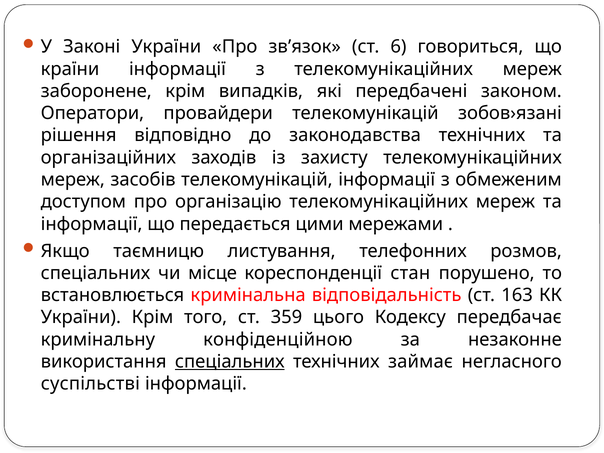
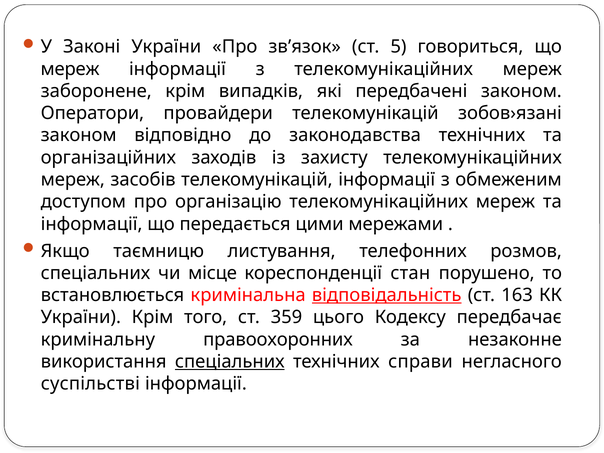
6: 6 -> 5
країни at (70, 69): країни -> мереж
рішення at (79, 135): рішення -> законом
відповідальність underline: none -> present
конфіденційною: конфіденційною -> правоохоронних
займає: займає -> справи
